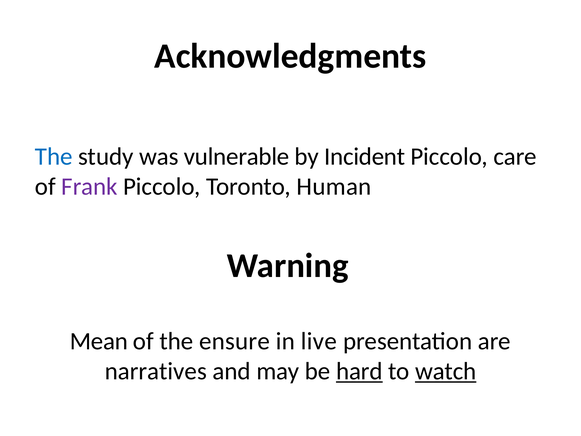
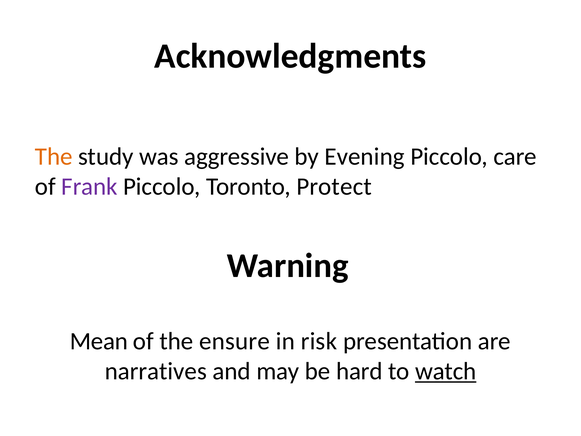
The at (54, 157) colour: blue -> orange
vulnerable: vulnerable -> aggressive
Incident: Incident -> Evening
Human: Human -> Protect
live: live -> risk
hard underline: present -> none
